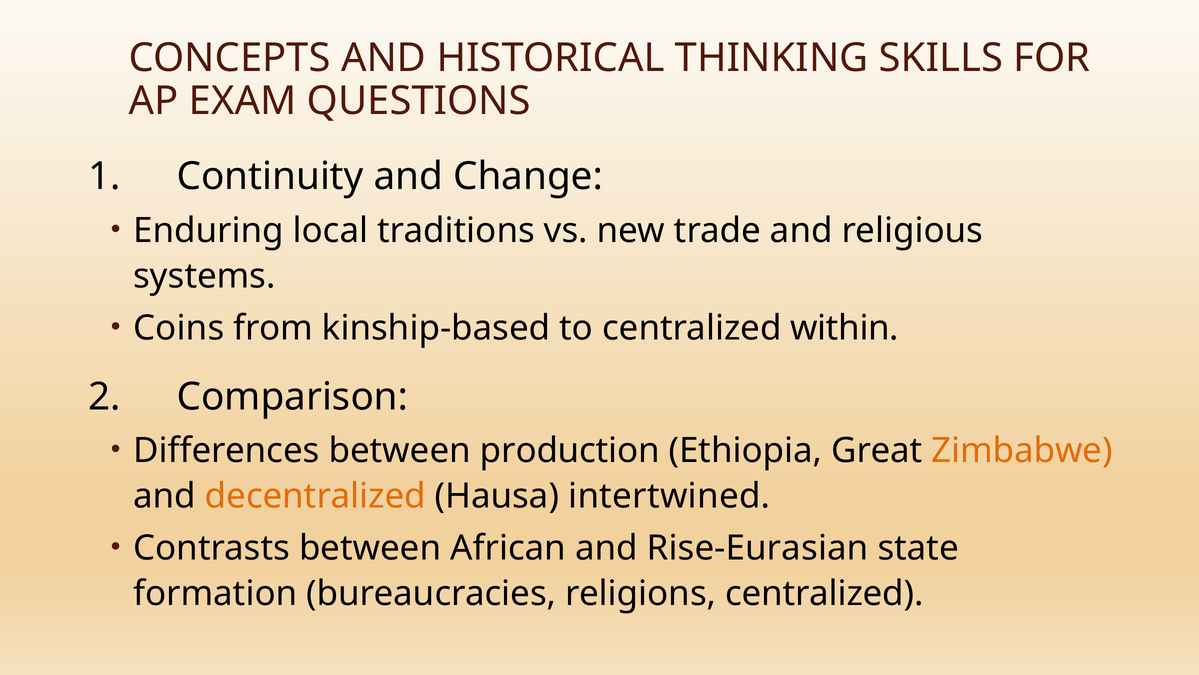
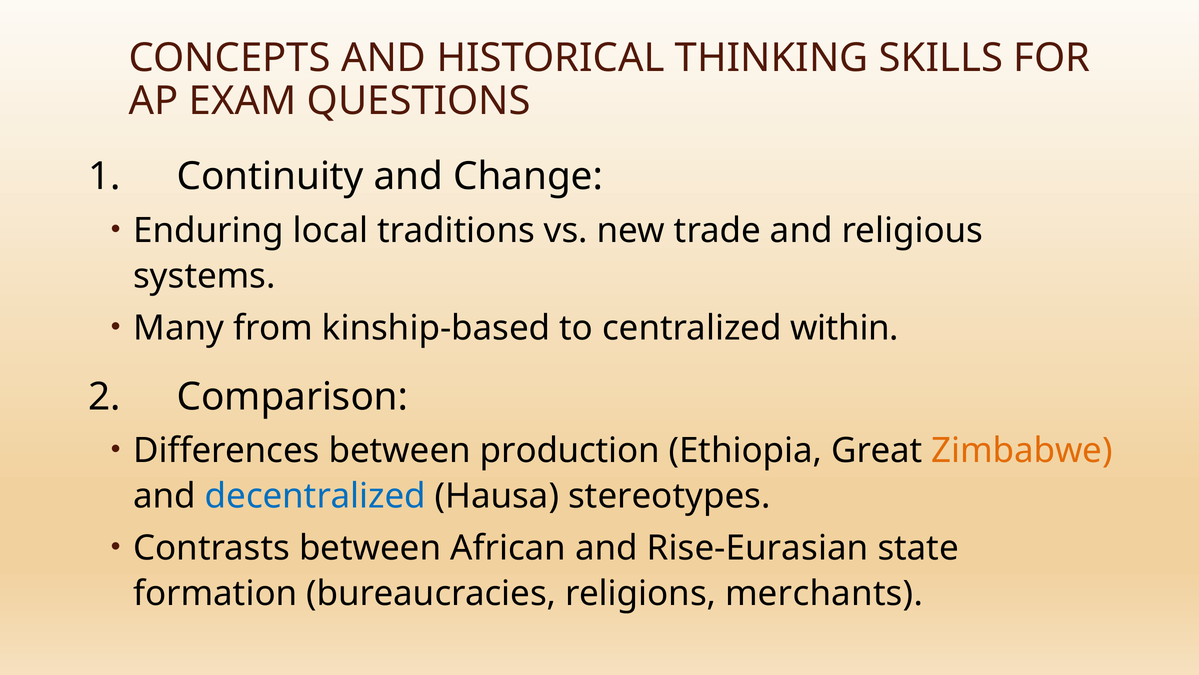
Coins: Coins -> Many
decentralized colour: orange -> blue
intertwined: intertwined -> stereotypes
religions centralized: centralized -> merchants
